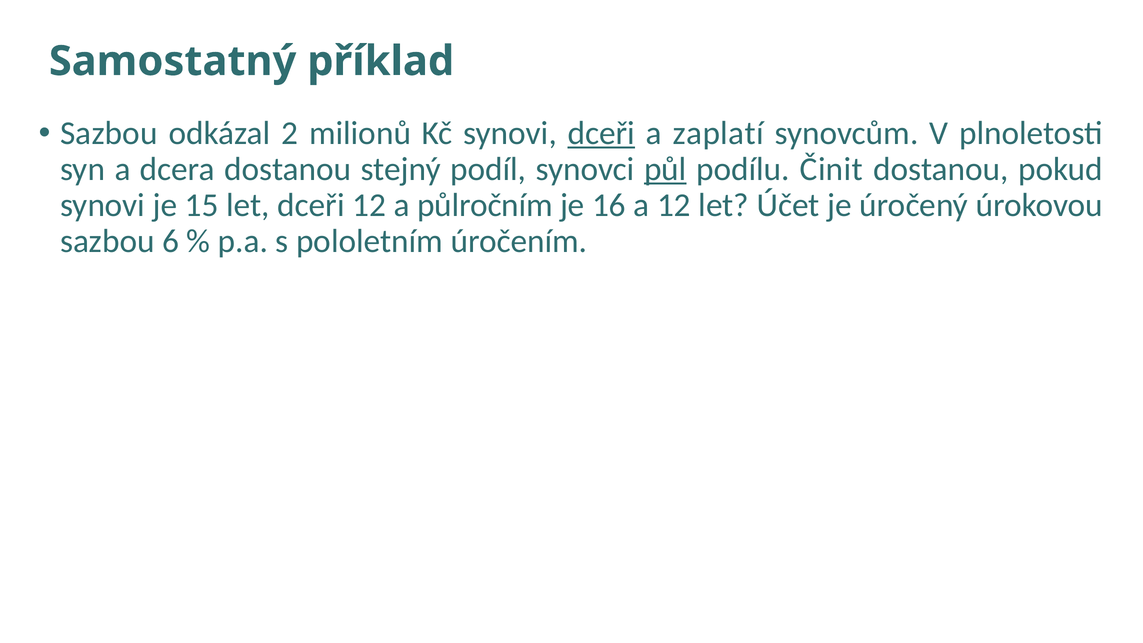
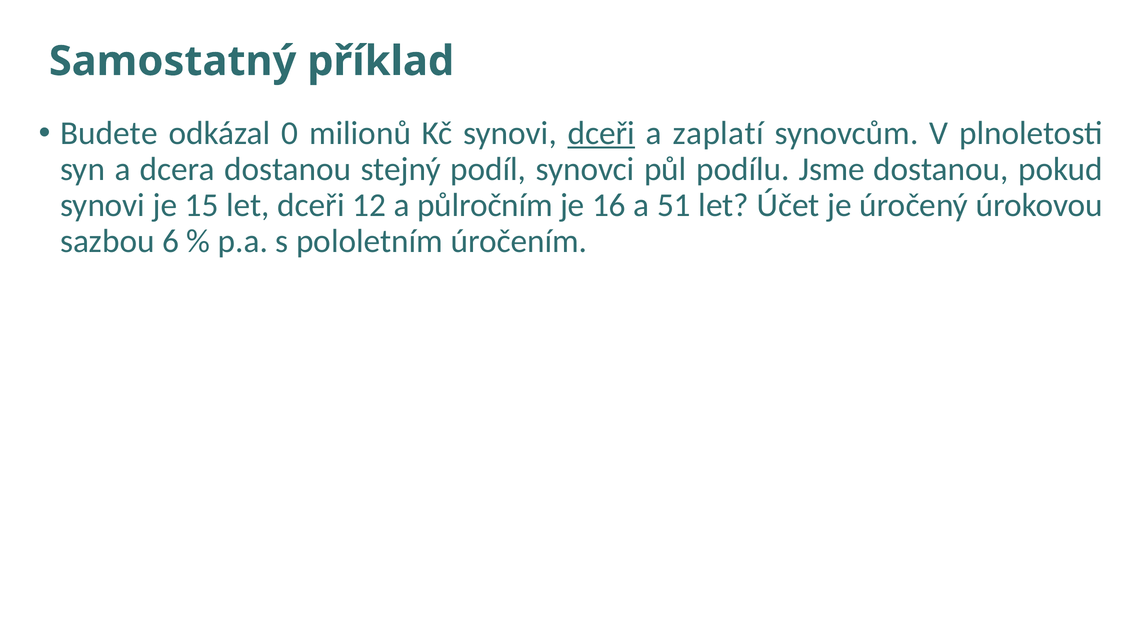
Sazbou at (109, 133): Sazbou -> Budete
2: 2 -> 0
půl underline: present -> none
Činit: Činit -> Jsme
a 12: 12 -> 51
